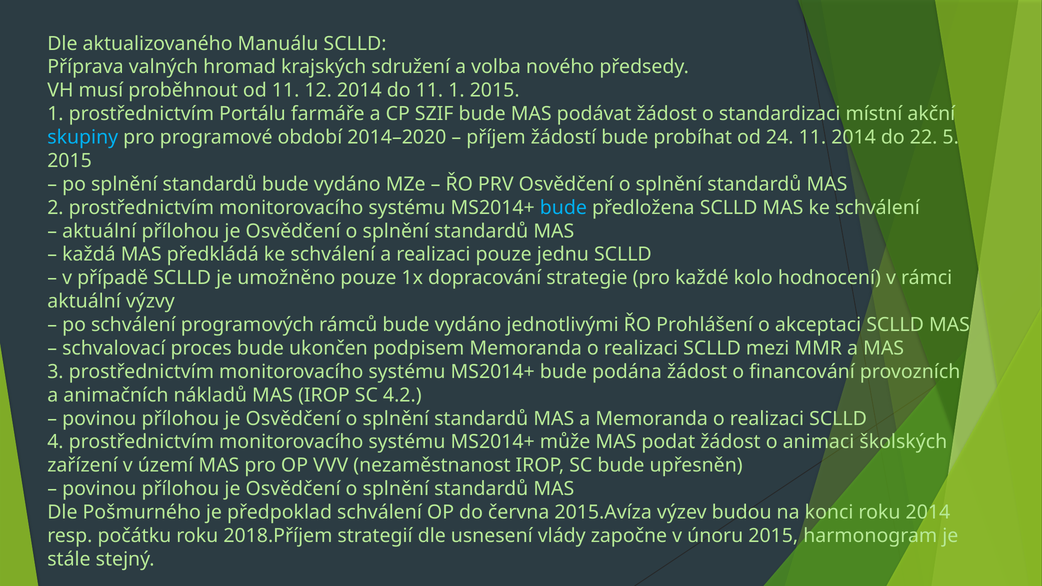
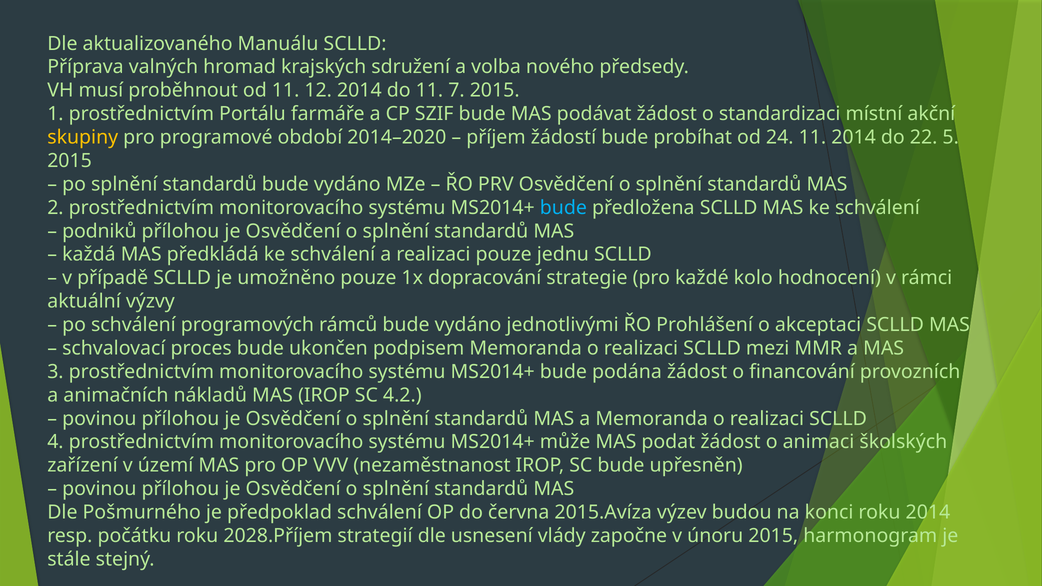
11 1: 1 -> 7
skupiny colour: light blue -> yellow
aktuální at (99, 231): aktuální -> podniků
2018.Příjem: 2018.Příjem -> 2028.Příjem
